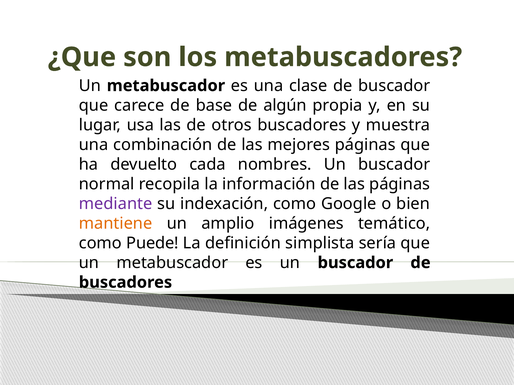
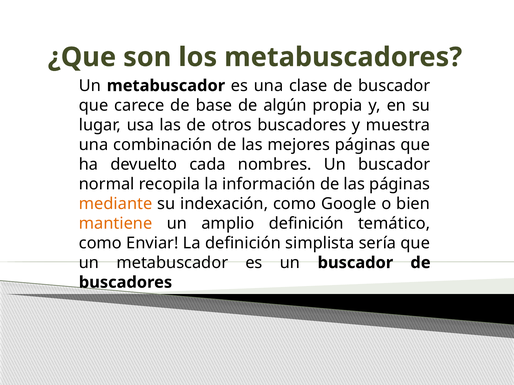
mediante colour: purple -> orange
amplio imágenes: imágenes -> definición
Puede: Puede -> Enviar
